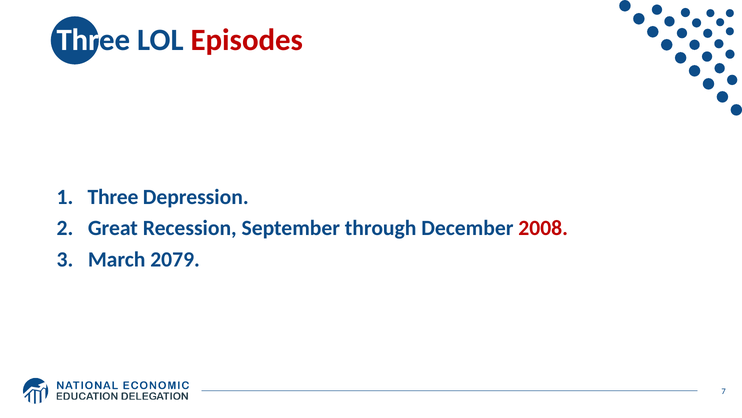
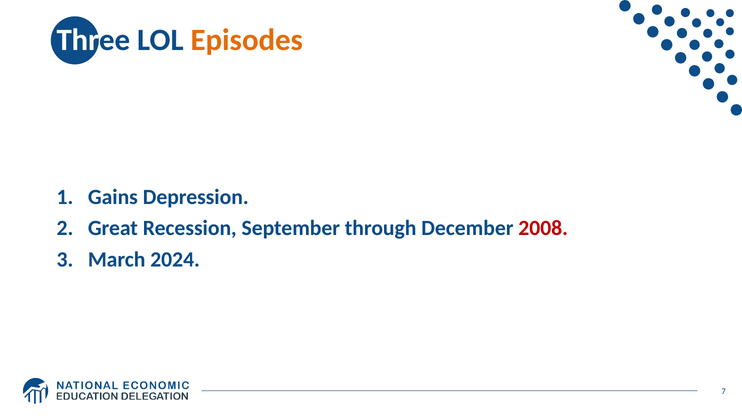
Episodes colour: red -> orange
Three at (113, 197): Three -> Gains
2079: 2079 -> 2024
